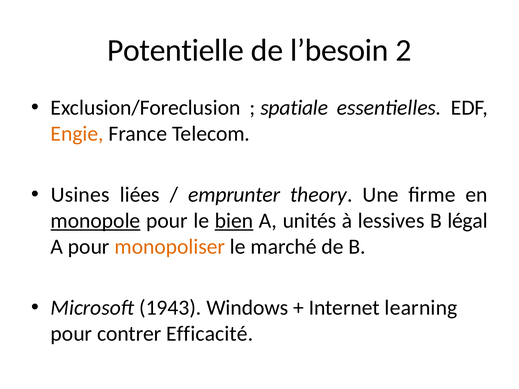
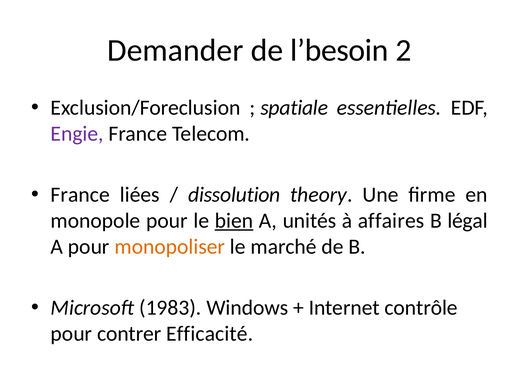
Potentielle: Potentielle -> Demander
Engie colour: orange -> purple
Usines at (80, 195): Usines -> France
emprunter: emprunter -> dissolution
monopole underline: present -> none
lessives: lessives -> affaires
1943: 1943 -> 1983
learning: learning -> contrôle
